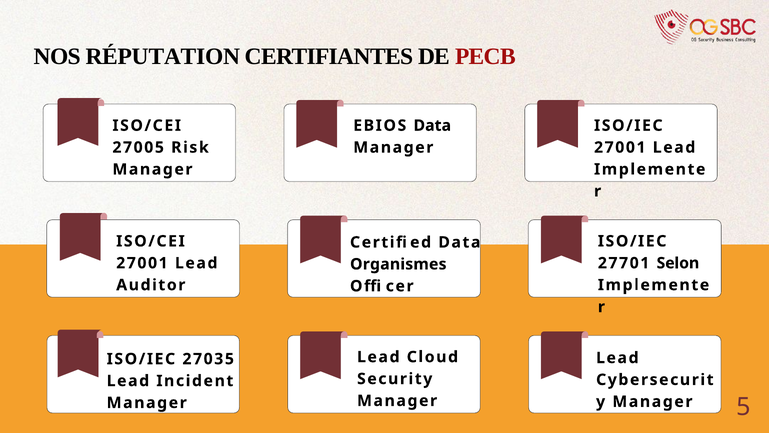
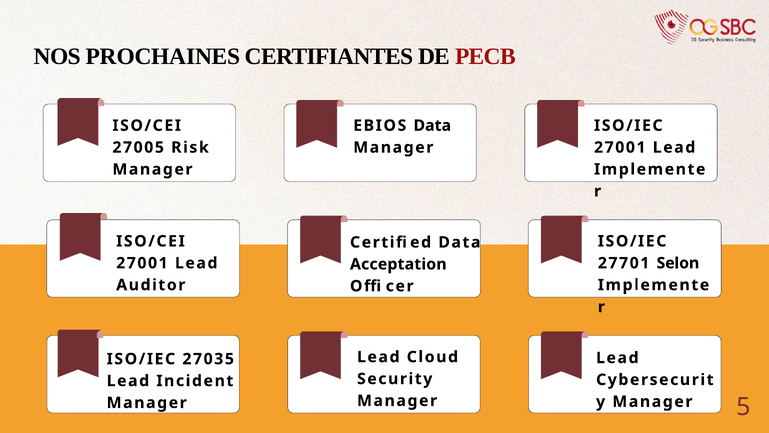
RÉPUTATION: RÉPUTATION -> PROCHAINES
Organismes: Organismes -> Acceptation
